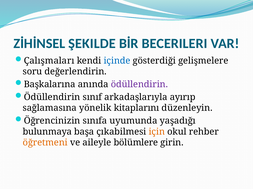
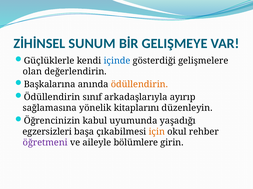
ŞEKILDE: ŞEKILDE -> SUNUM
BECERILERI: BECERILERI -> GELIŞMEYE
Çalışmaları: Çalışmaları -> Güçlüklerle
soru: soru -> olan
ödüllendirin at (139, 85) colour: purple -> orange
sınıfa: sınıfa -> kabul
bulunmaya: bulunmaya -> egzersizleri
öğretmeni colour: orange -> purple
